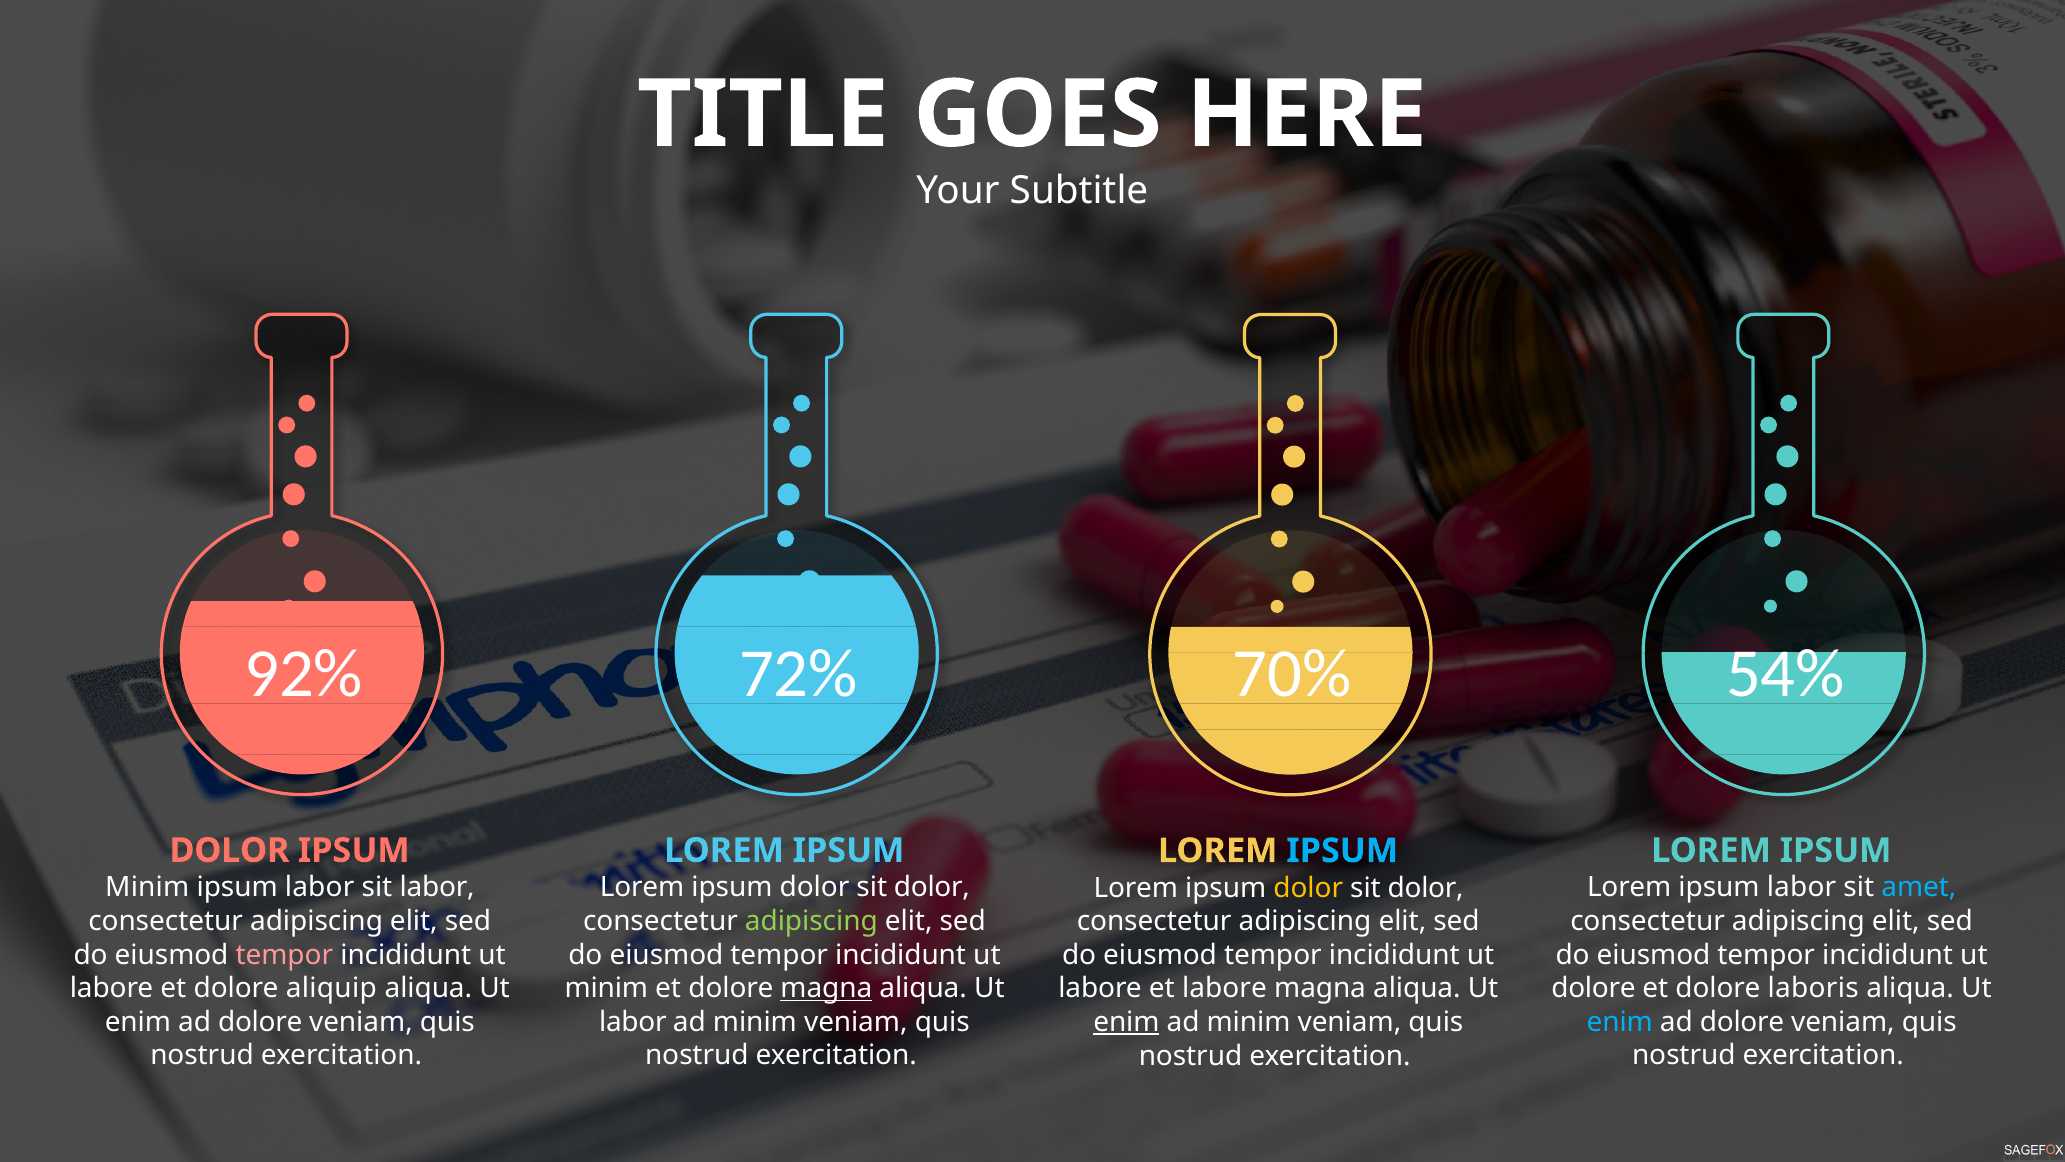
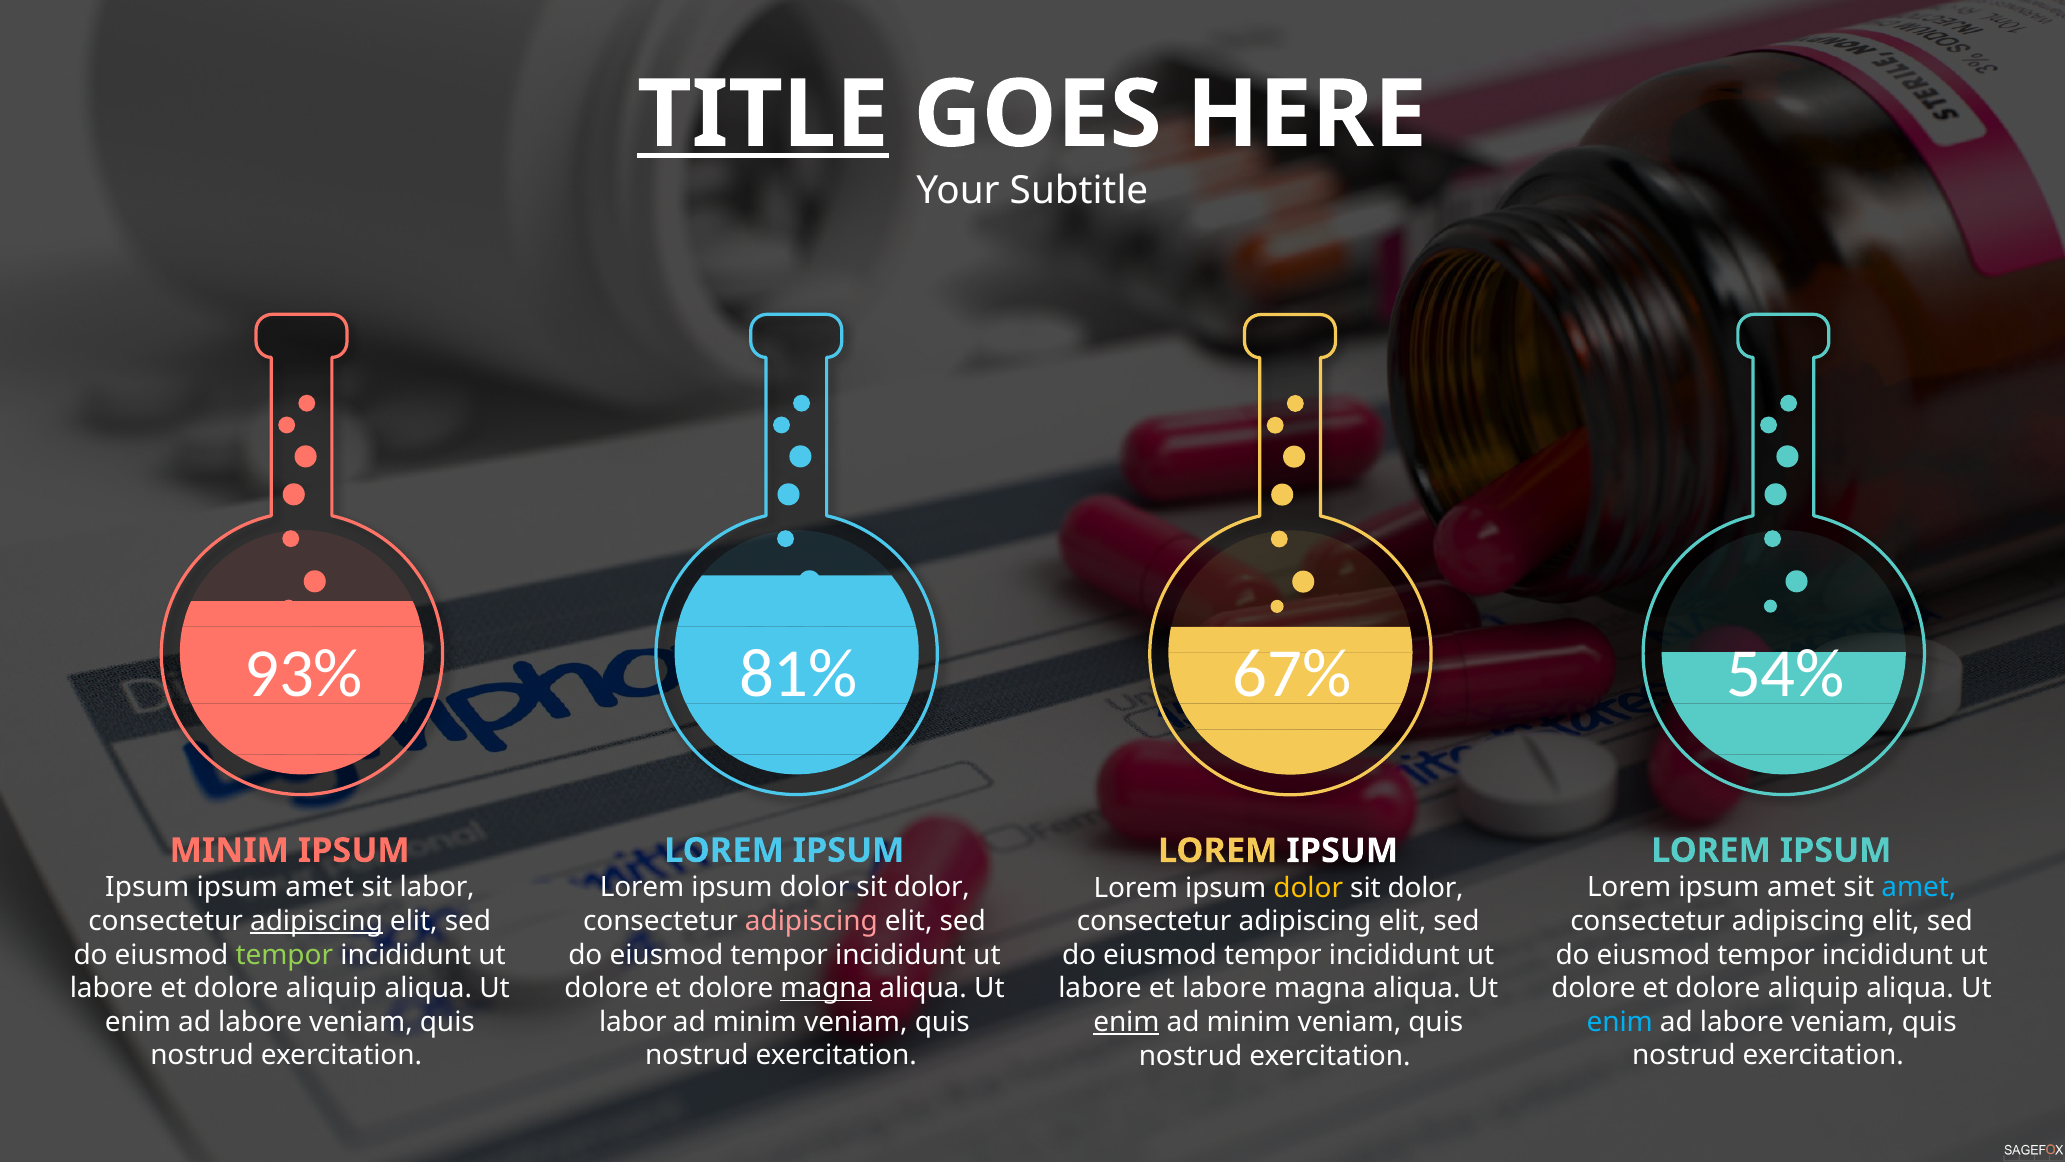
TITLE underline: none -> present
92%: 92% -> 93%
72%: 72% -> 81%
70%: 70% -> 67%
DOLOR at (229, 850): DOLOR -> MINIM
IPSUM at (1342, 850) colour: light blue -> white
Minim at (147, 887): Minim -> Ipsum
labor at (320, 887): labor -> amet
Lorem ipsum labor: labor -> amet
adipiscing at (317, 921) underline: none -> present
adipiscing at (811, 921) colour: light green -> pink
tempor at (284, 954) colour: pink -> light green
minim at (606, 988): minim -> dolore
laboris at (1813, 988): laboris -> aliquip
dolore at (260, 1022): dolore -> labore
dolore at (1742, 1022): dolore -> labore
